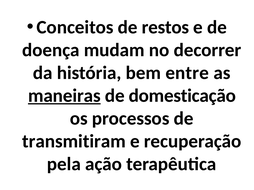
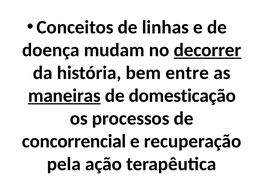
restos: restos -> linhas
decorrer underline: none -> present
transmitiram: transmitiram -> concorrencial
